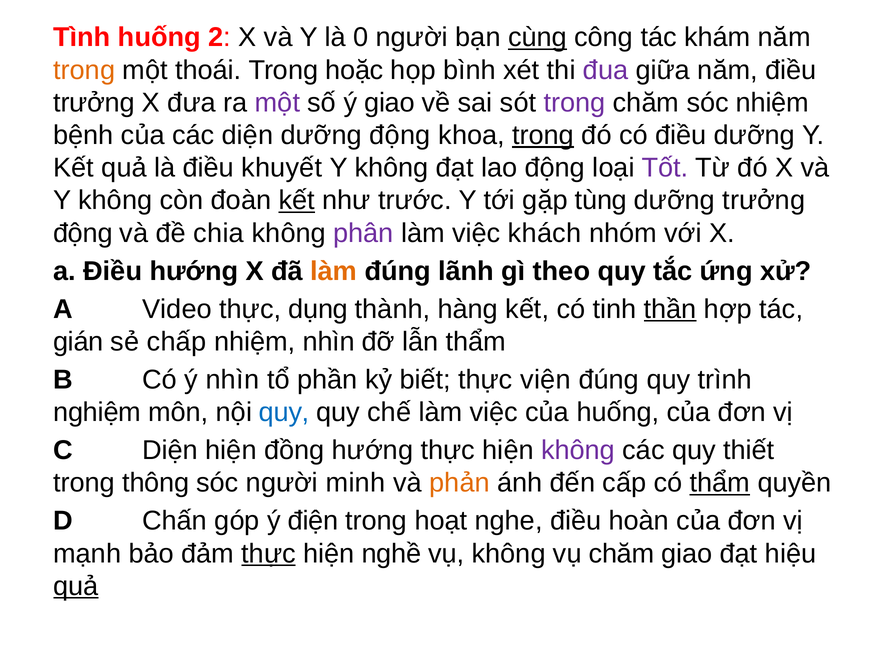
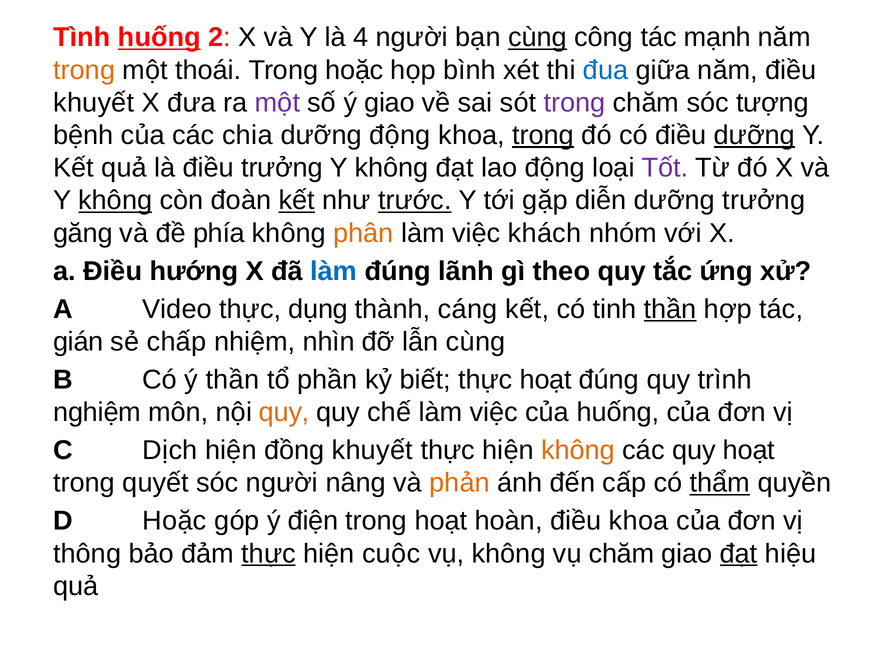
huống at (159, 37) underline: none -> present
0: 0 -> 4
khám: khám -> mạnh
đua colour: purple -> blue
trưởng at (94, 103): trưởng -> khuyết
sóc nhiệm: nhiệm -> tượng
các diện: diện -> chia
dưỡng at (754, 135) underline: none -> present
điều khuyết: khuyết -> trưởng
không at (115, 200) underline: none -> present
trước underline: none -> present
tùng: tùng -> diễn
động at (83, 233): động -> găng
chia: chia -> phía
phân colour: purple -> orange
làm at (334, 271) colour: orange -> blue
hàng: hàng -> cáng
lẫn thẩm: thẩm -> cùng
ý nhìn: nhìn -> thần
thực viện: viện -> hoạt
quy at (284, 412) colour: blue -> orange
C Diện: Diện -> Dịch
đồng hướng: hướng -> khuyết
không at (578, 450) colour: purple -> orange
quy thiết: thiết -> hoạt
thông: thông -> quyết
minh: minh -> nâng
D Chấn: Chấn -> Hoặc
nghe: nghe -> hoàn
điều hoàn: hoàn -> khoa
mạnh: mạnh -> thông
nghề: nghề -> cuộc
đạt at (739, 553) underline: none -> present
quả at (76, 586) underline: present -> none
